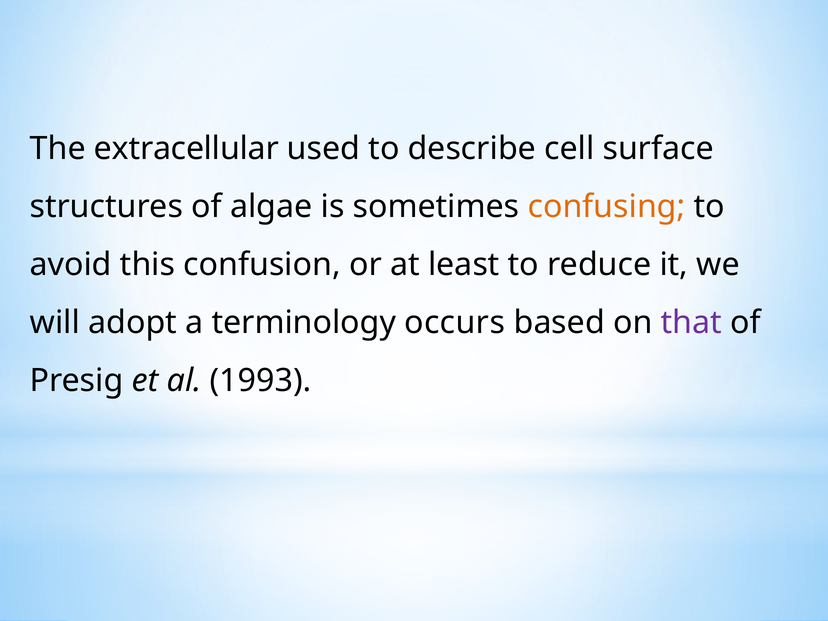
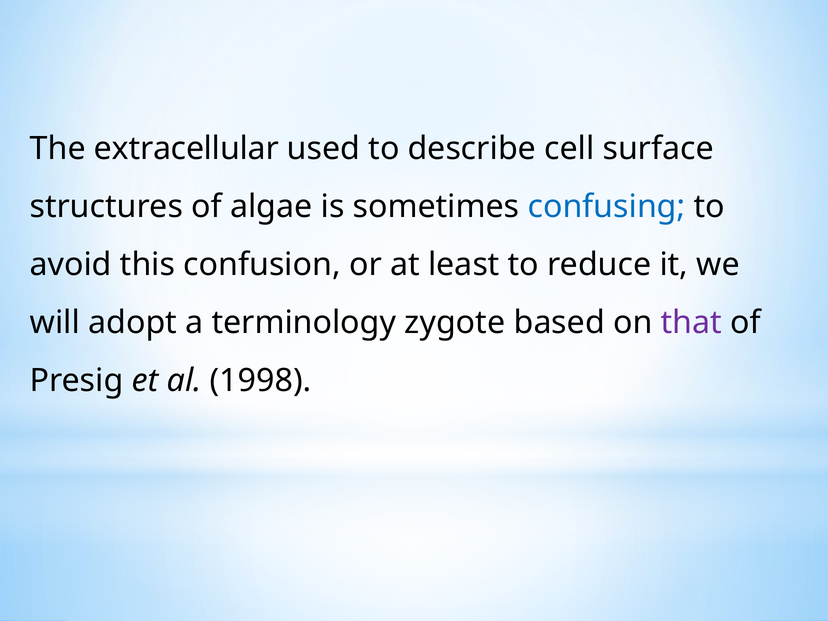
confusing colour: orange -> blue
occurs: occurs -> zygote
1993: 1993 -> 1998
